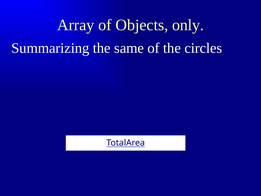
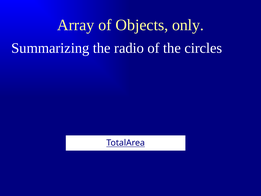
same: same -> radio
